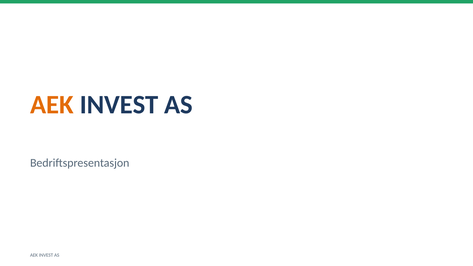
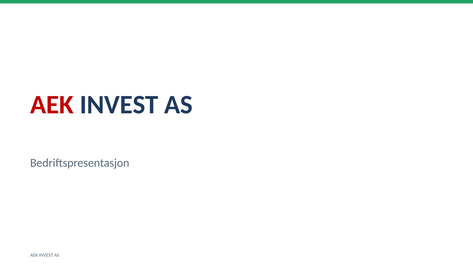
AEK at (52, 105) colour: orange -> red
